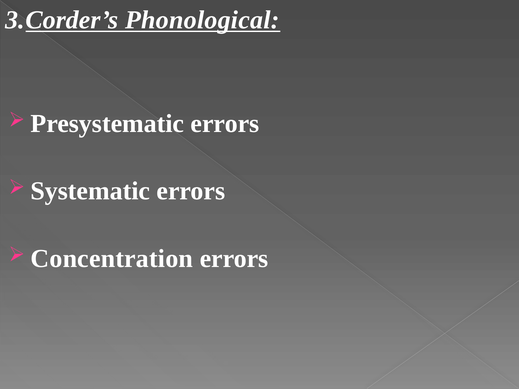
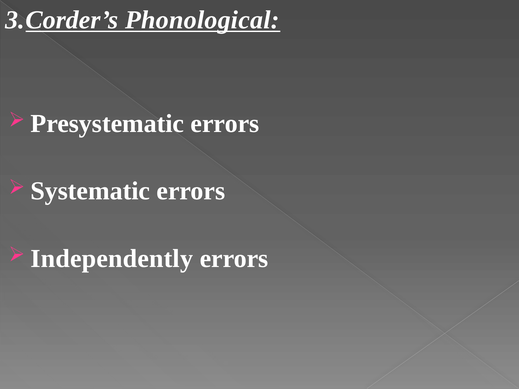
Concentration: Concentration -> Independently
